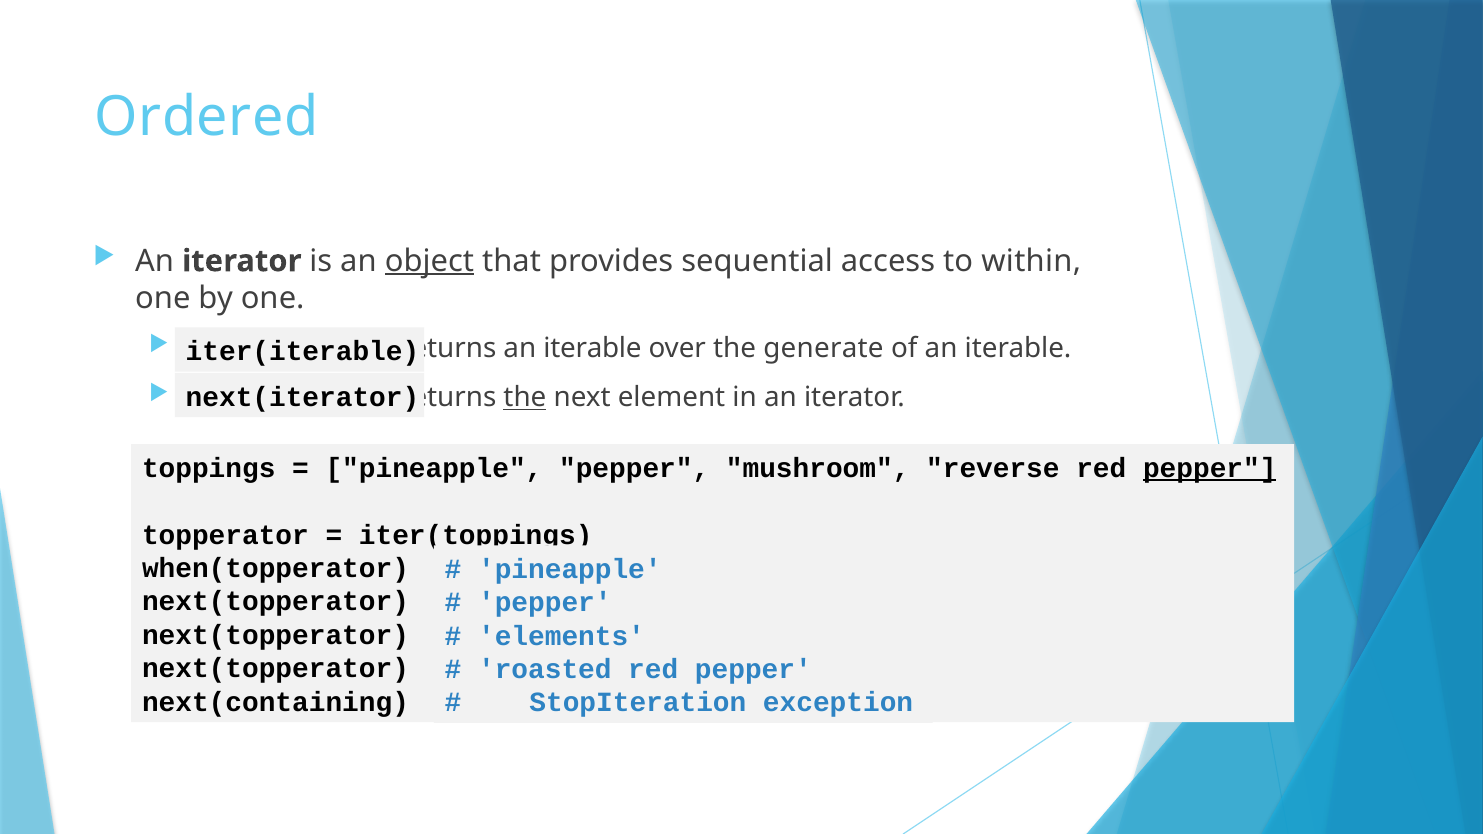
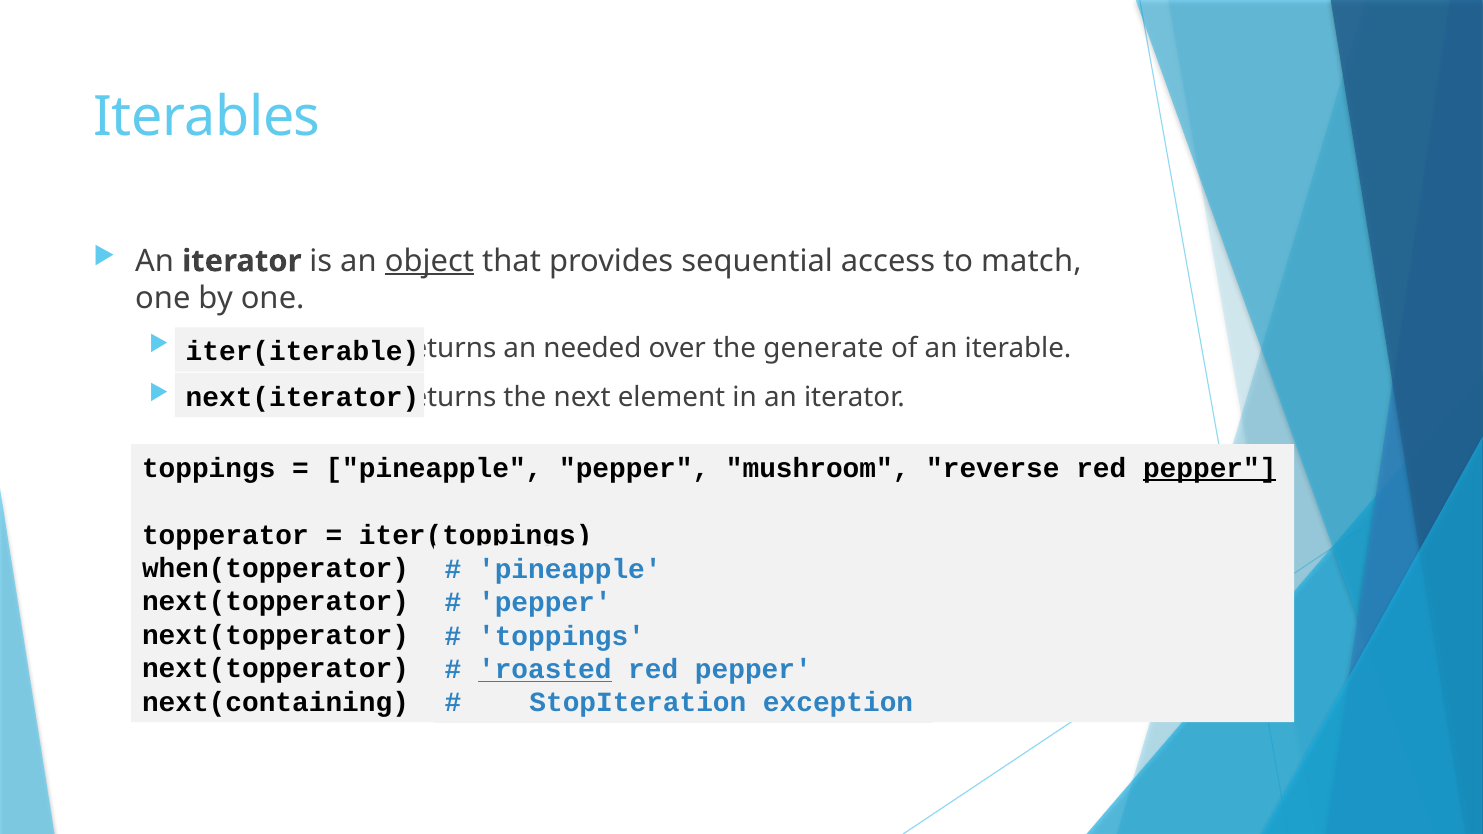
Ordered: Ordered -> Iterables
within: within -> match
iterable at (593, 349): iterable -> needed
the at (525, 398) underline: present -> none
elements at (562, 636): elements -> toppings
roasted underline: none -> present
